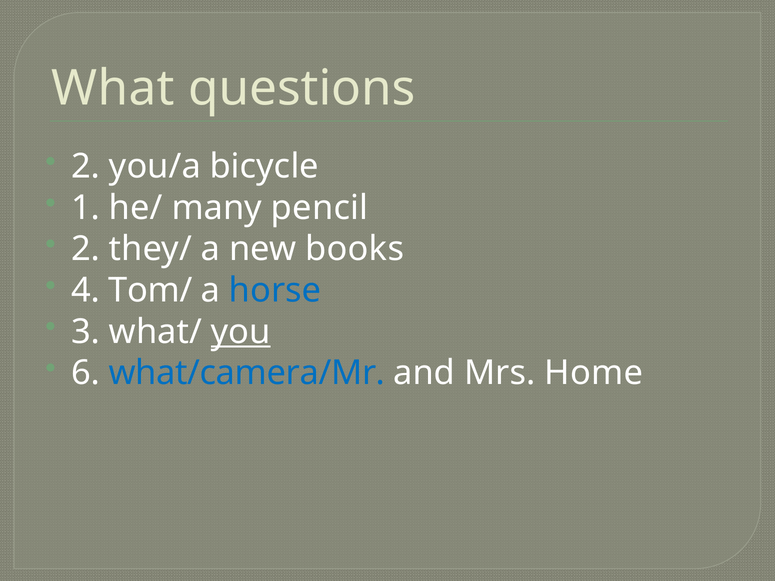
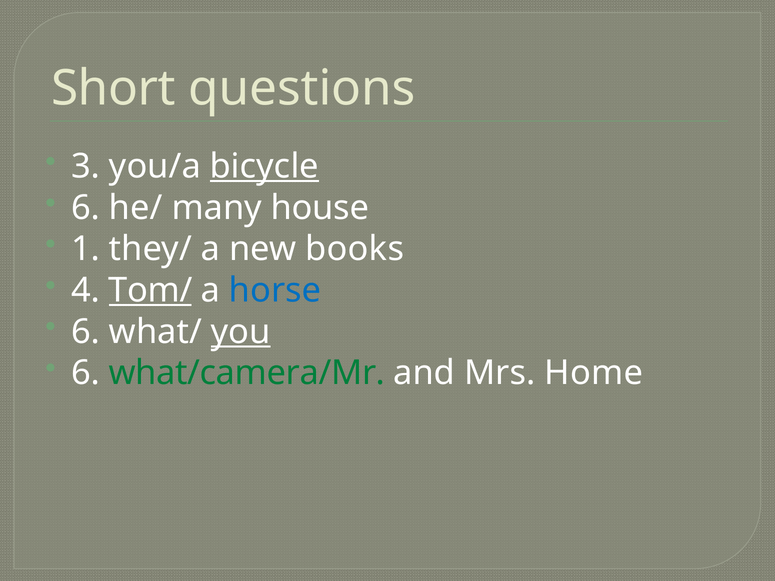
What: What -> Short
2 at (86, 166): 2 -> 3
bicycle underline: none -> present
1 at (86, 208): 1 -> 6
pencil: pencil -> house
2 at (86, 249): 2 -> 1
Tom/ underline: none -> present
3 at (86, 332): 3 -> 6
what/camera/Mr colour: blue -> green
